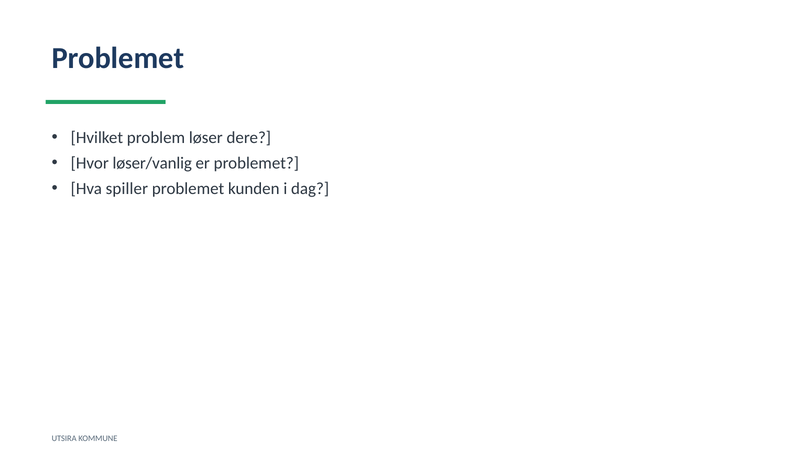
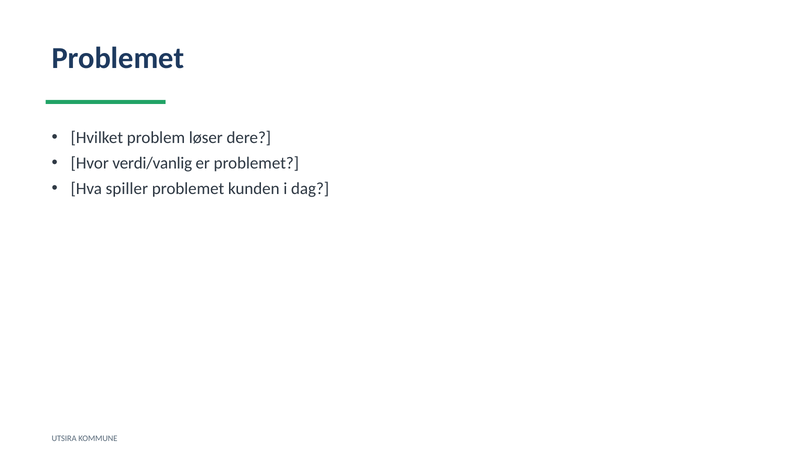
løser/vanlig: løser/vanlig -> verdi/vanlig
